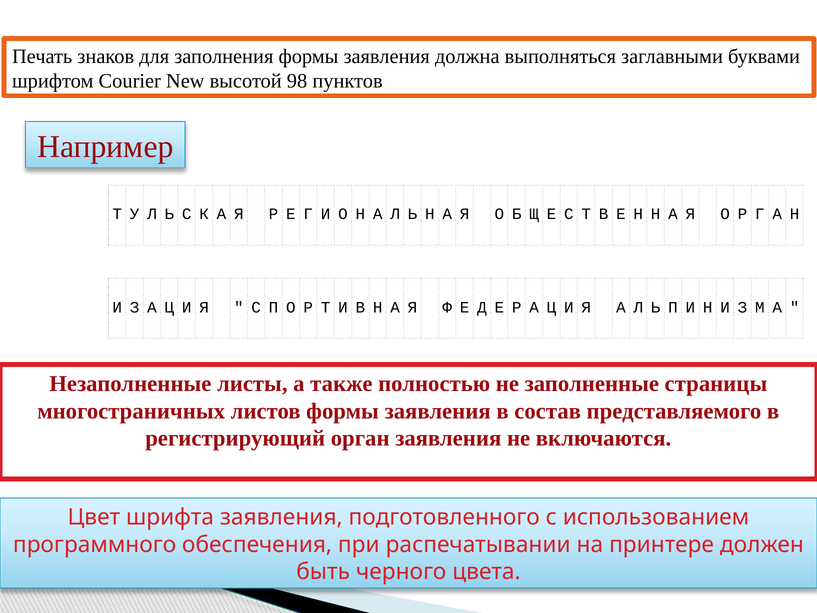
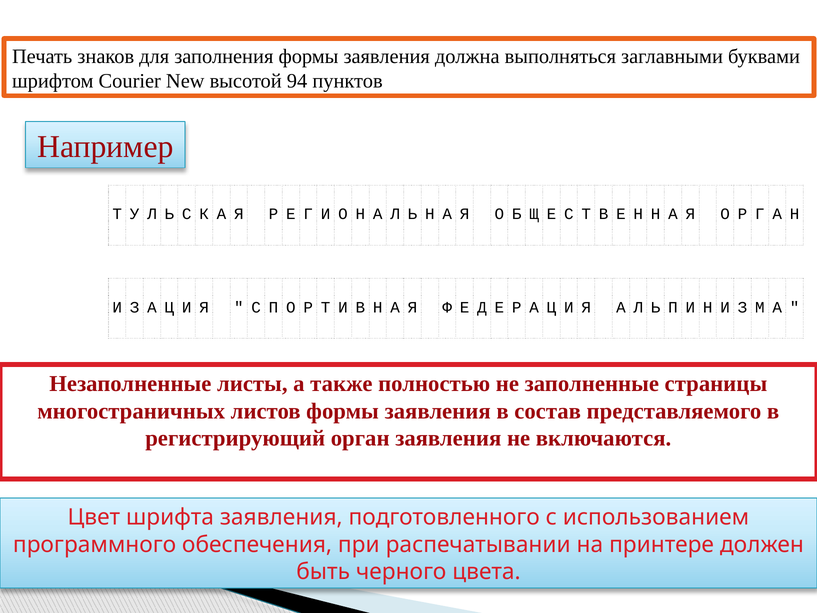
98: 98 -> 94
